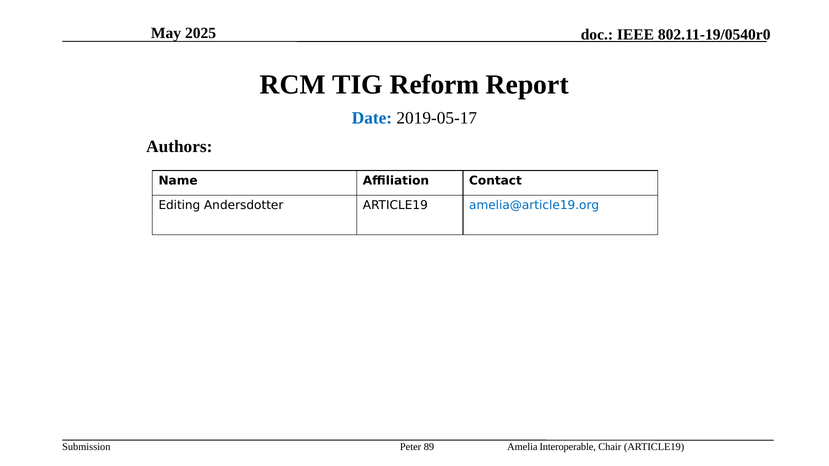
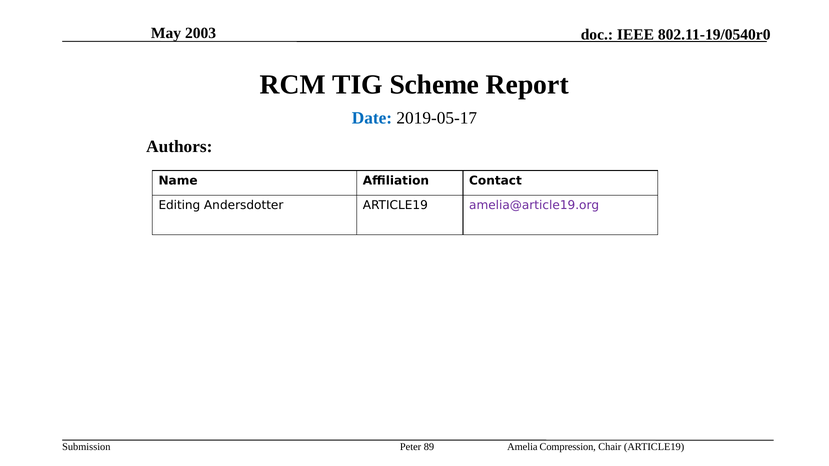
2025: 2025 -> 2003
Reform: Reform -> Scheme
amelia@article19.org colour: blue -> purple
Interoperable: Interoperable -> Compression
